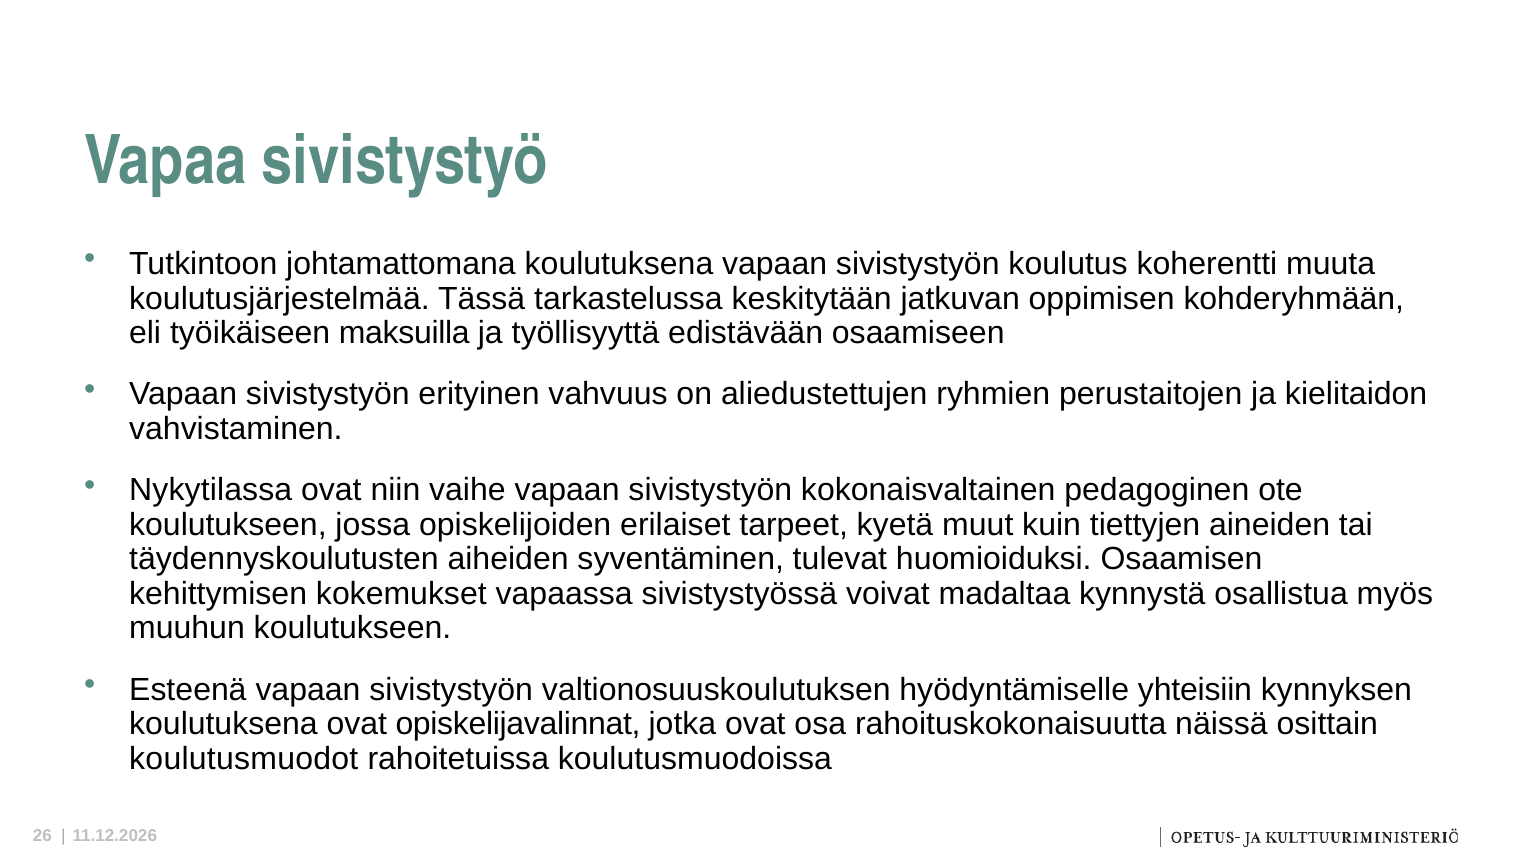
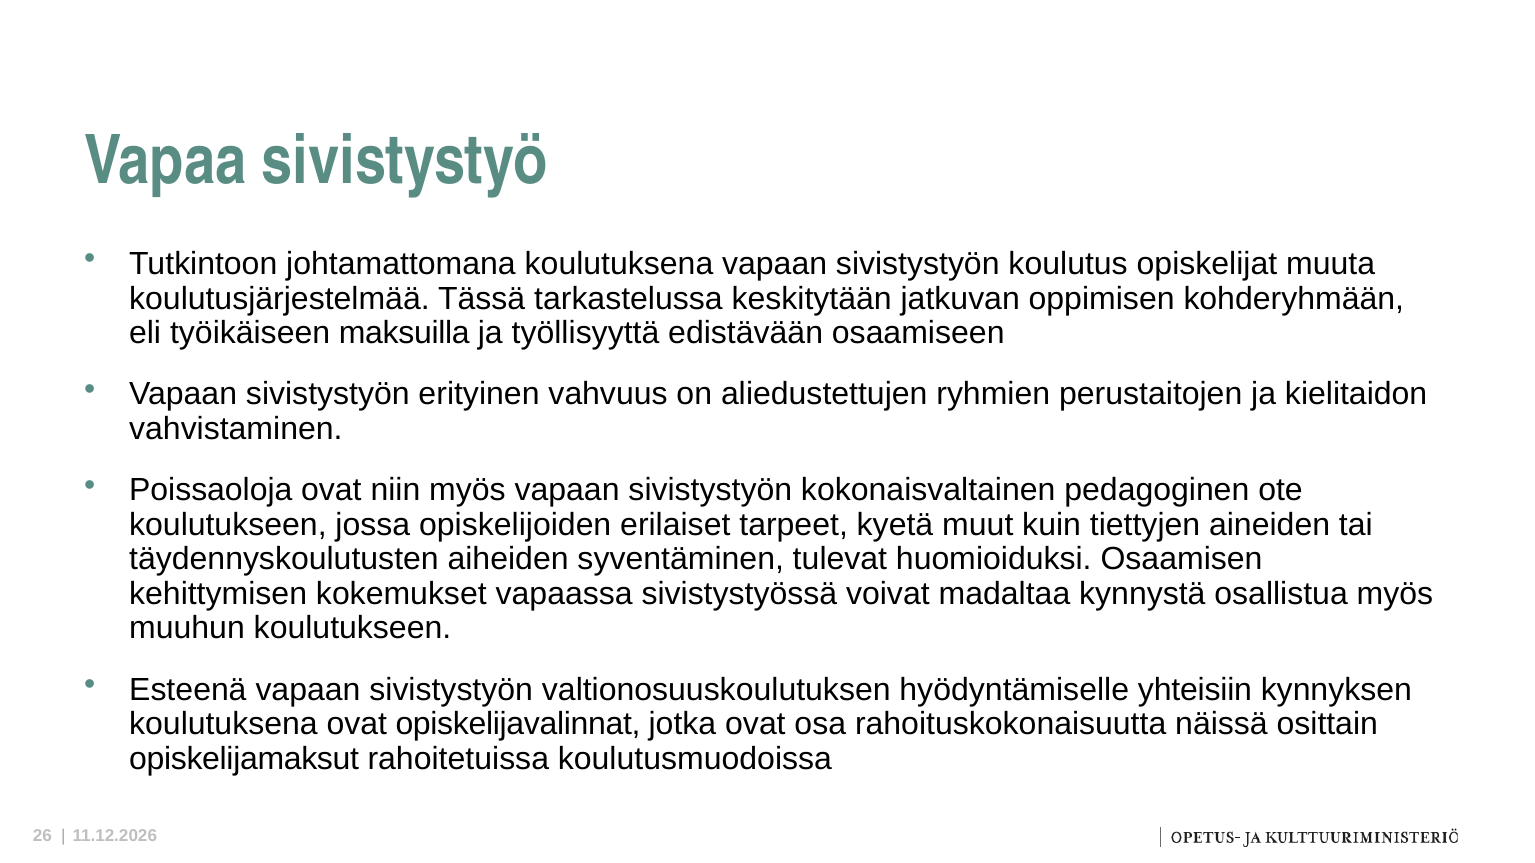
koherentti: koherentti -> opiskelijat
Nykytilassa: Nykytilassa -> Poissaoloja
niin vaihe: vaihe -> myös
koulutusmuodot: koulutusmuodot -> opiskelijamaksut
